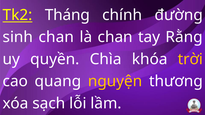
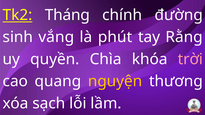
sinh chan: chan -> vắng
là chan: chan -> phút
trời colour: yellow -> pink
